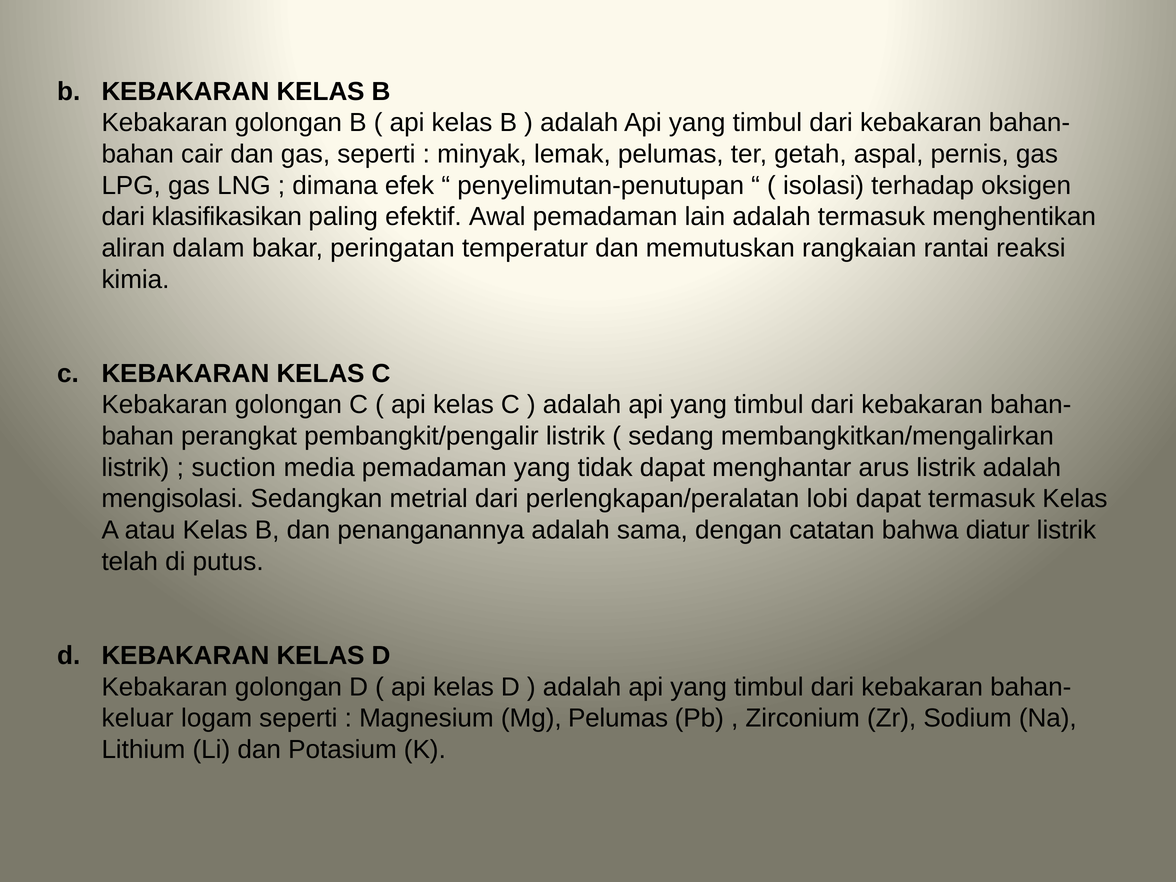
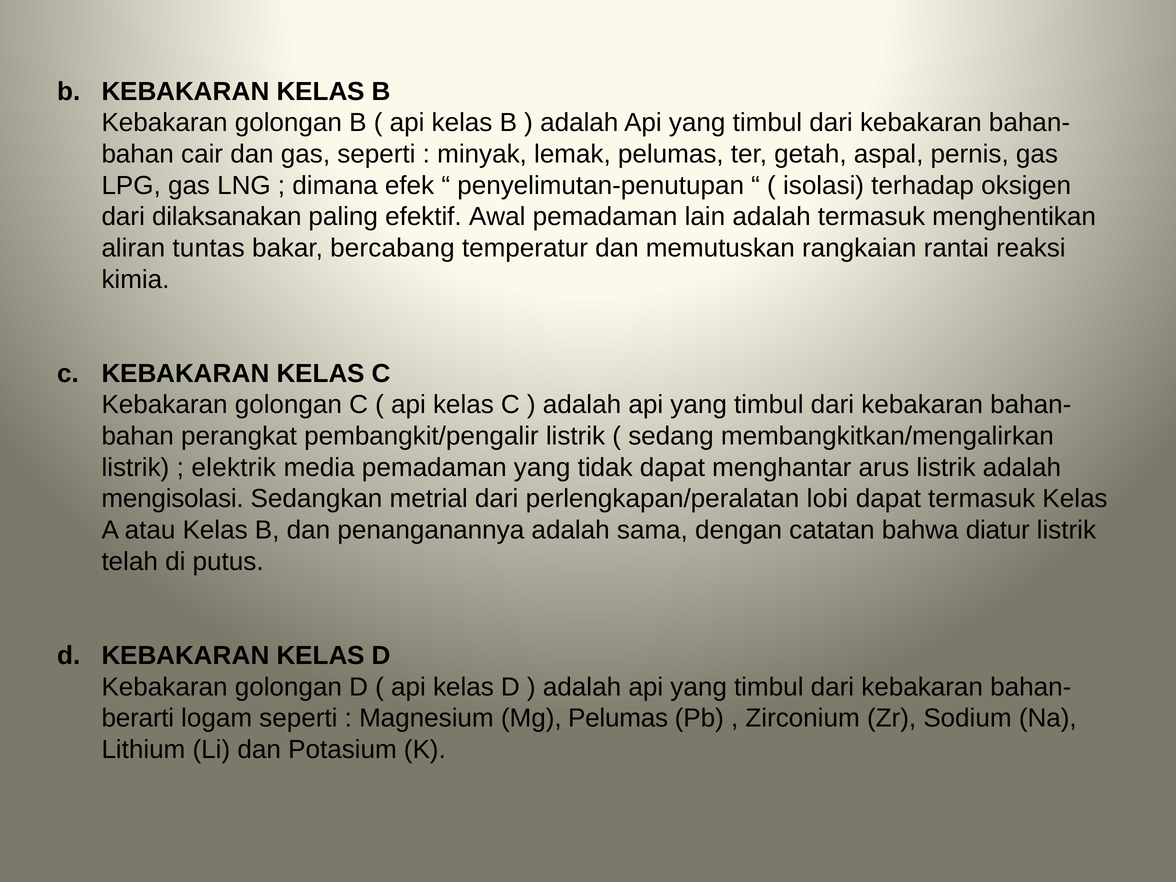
klasifikasikan: klasifikasikan -> dilaksanakan
dalam: dalam -> tuntas
peringatan: peringatan -> bercabang
suction: suction -> elektrik
keluar: keluar -> berarti
